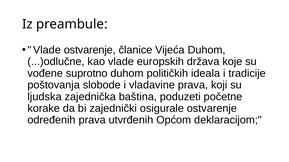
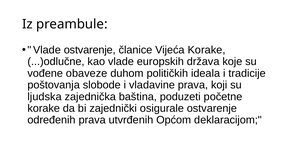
Vijeća Duhom: Duhom -> Korake
suprotno: suprotno -> obaveze
